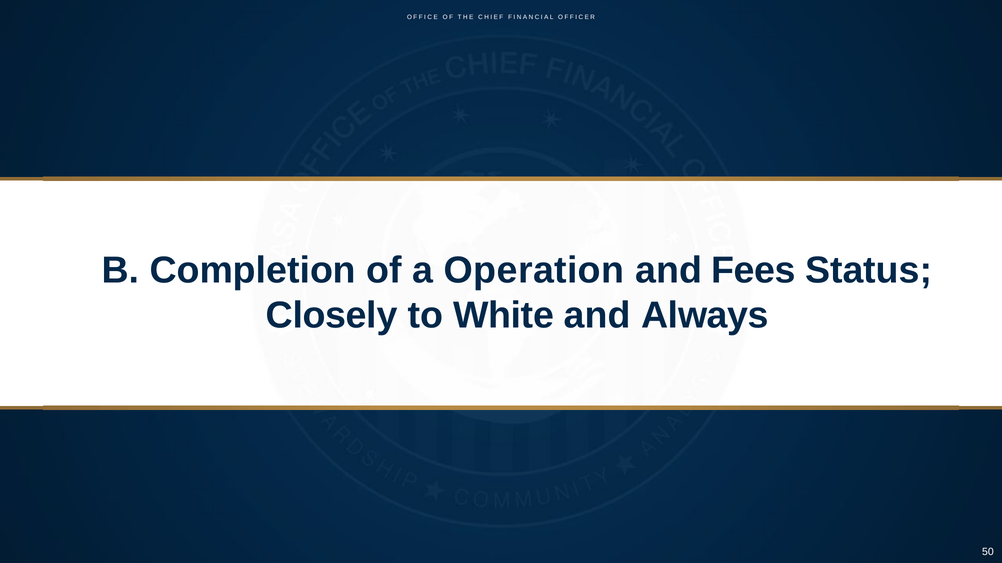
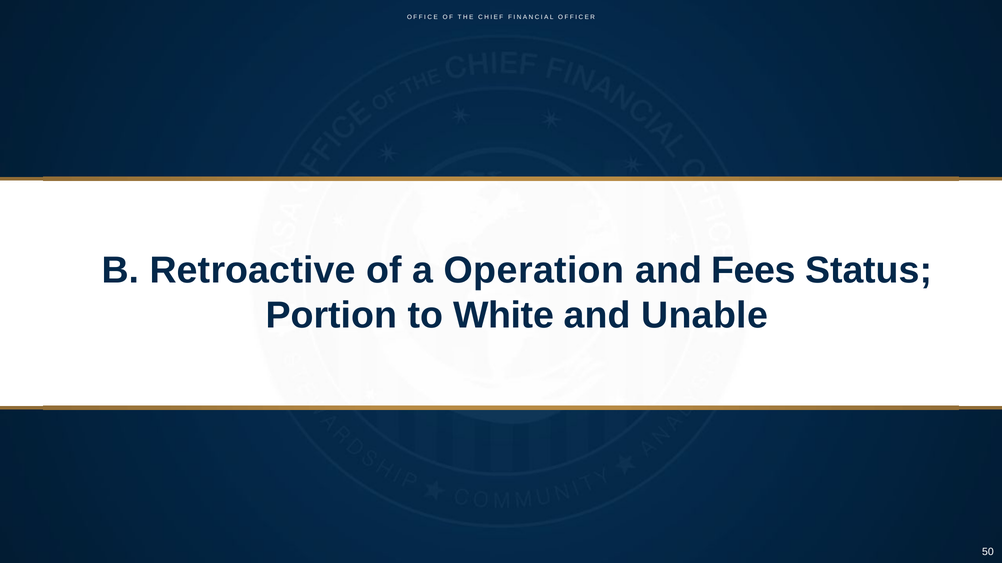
Completion: Completion -> Retroactive
Closely: Closely -> Portion
Always: Always -> Unable
